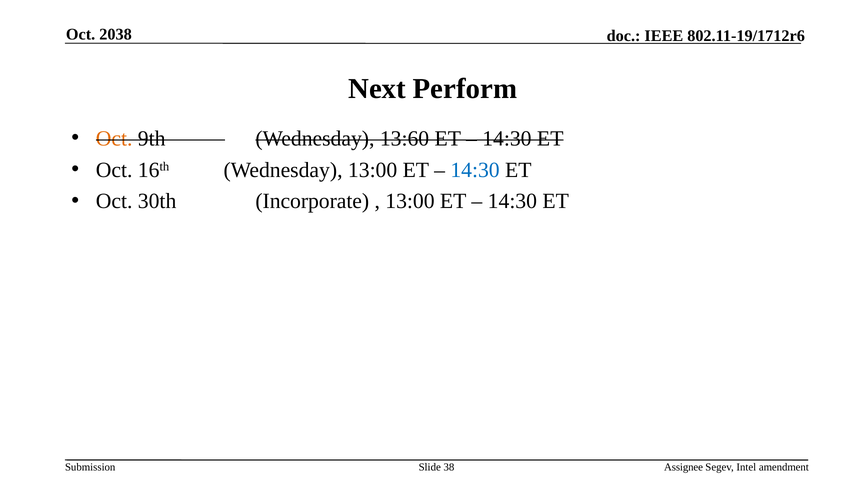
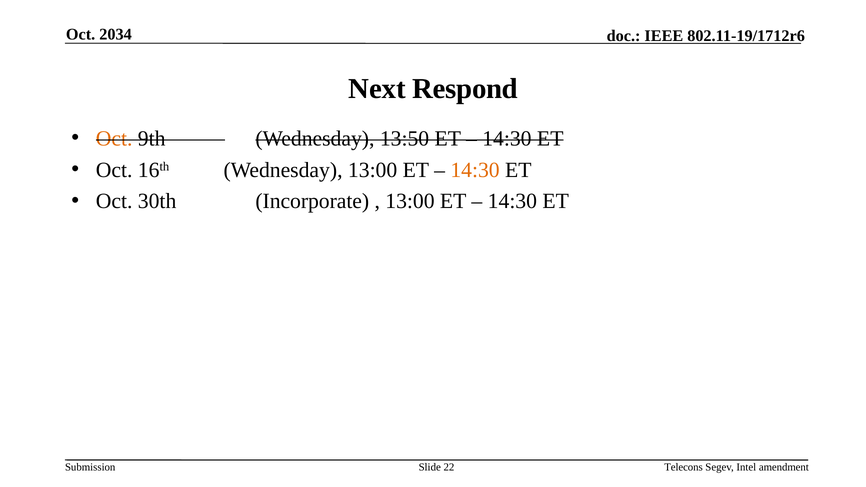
2038: 2038 -> 2034
Perform: Perform -> Respond
13:60: 13:60 -> 13:50
14:30 at (475, 170) colour: blue -> orange
38: 38 -> 22
Assignee: Assignee -> Telecons
